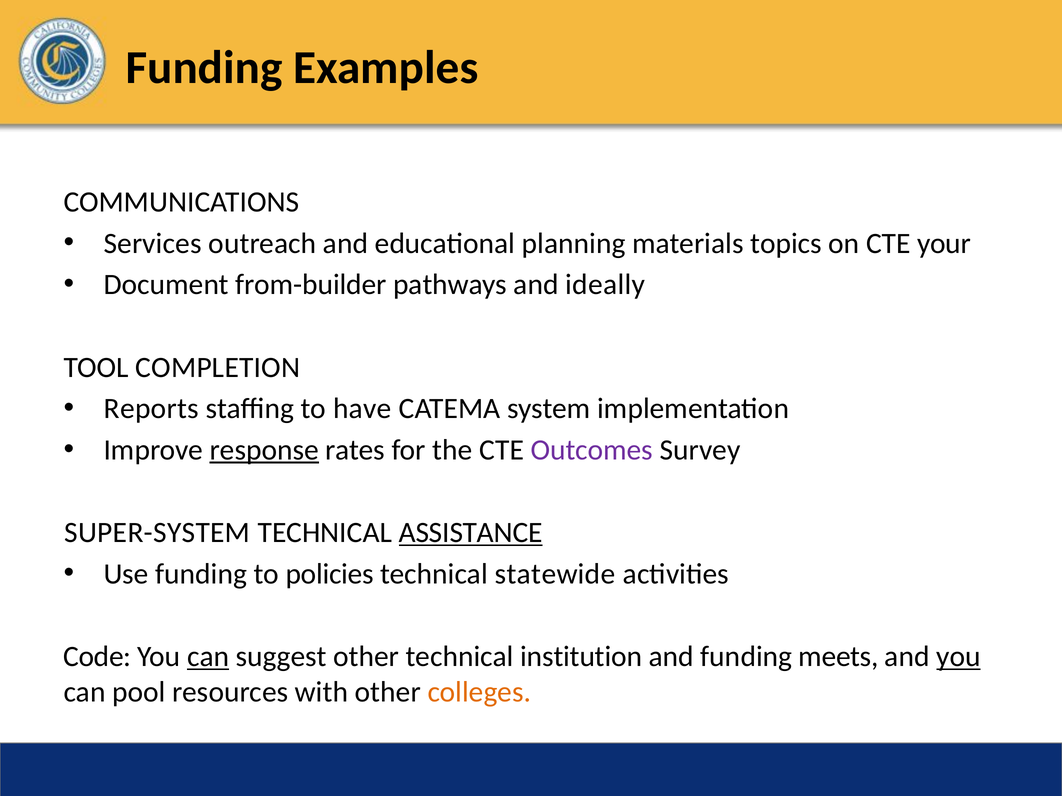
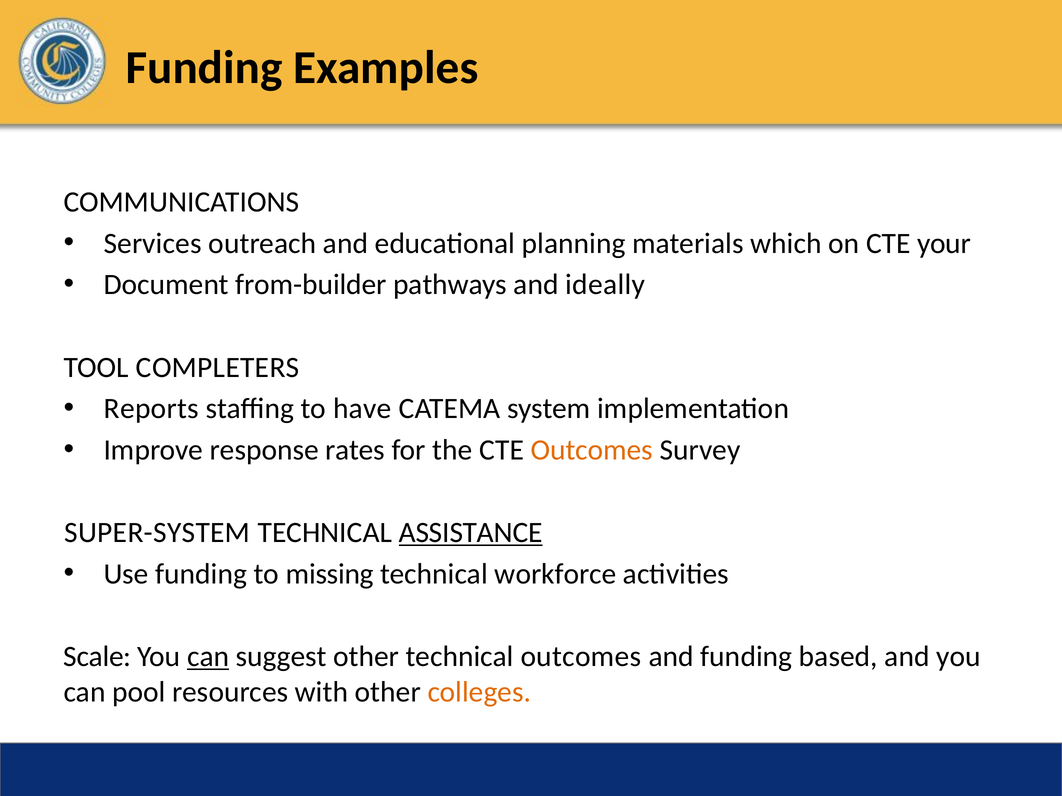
topics: topics -> which
COMPLETION: COMPLETION -> COMPLETERS
response underline: present -> none
Outcomes at (592, 450) colour: purple -> orange
policies: policies -> missing
statewide: statewide -> workforce
Code: Code -> Scale
technical institution: institution -> outcomes
meets: meets -> based
you at (958, 657) underline: present -> none
